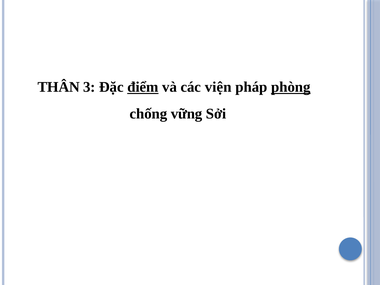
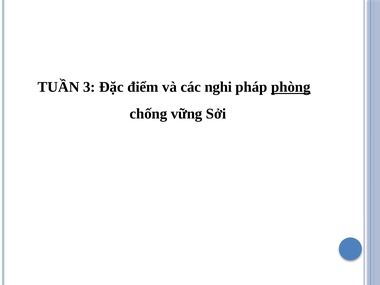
THÂN: THÂN -> TUẦN
điểm underline: present -> none
viện: viện -> nghi
